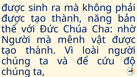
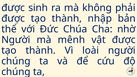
năng: năng -> nhập
